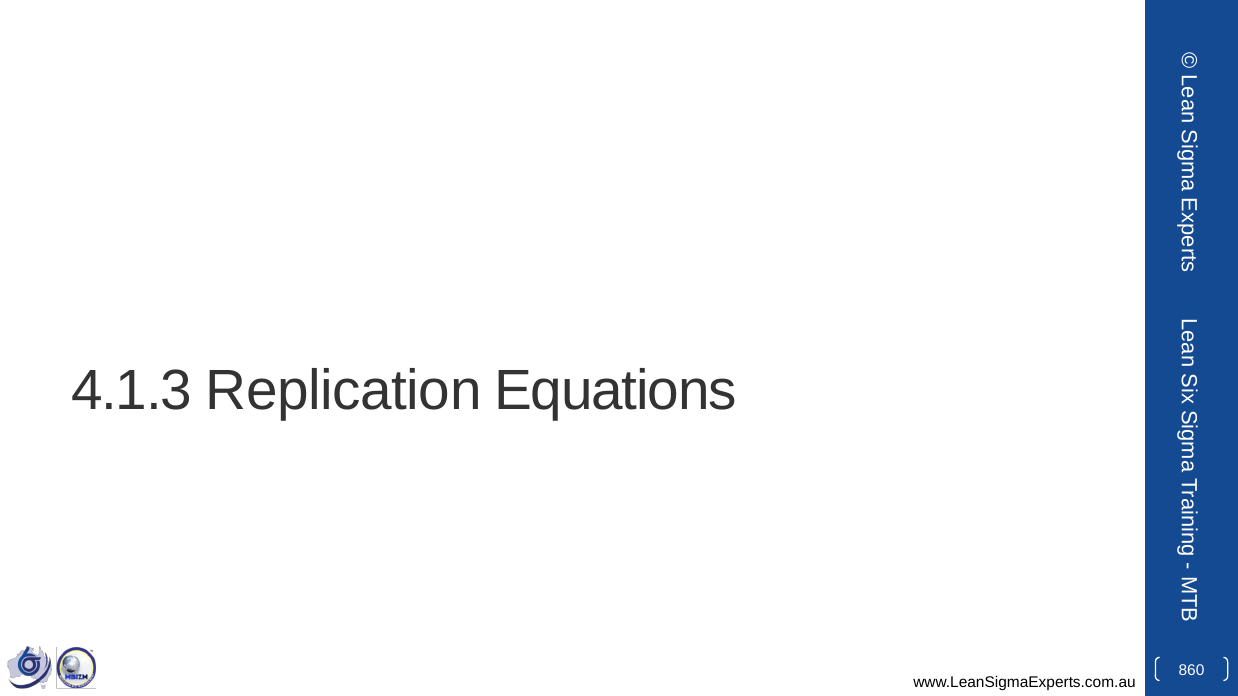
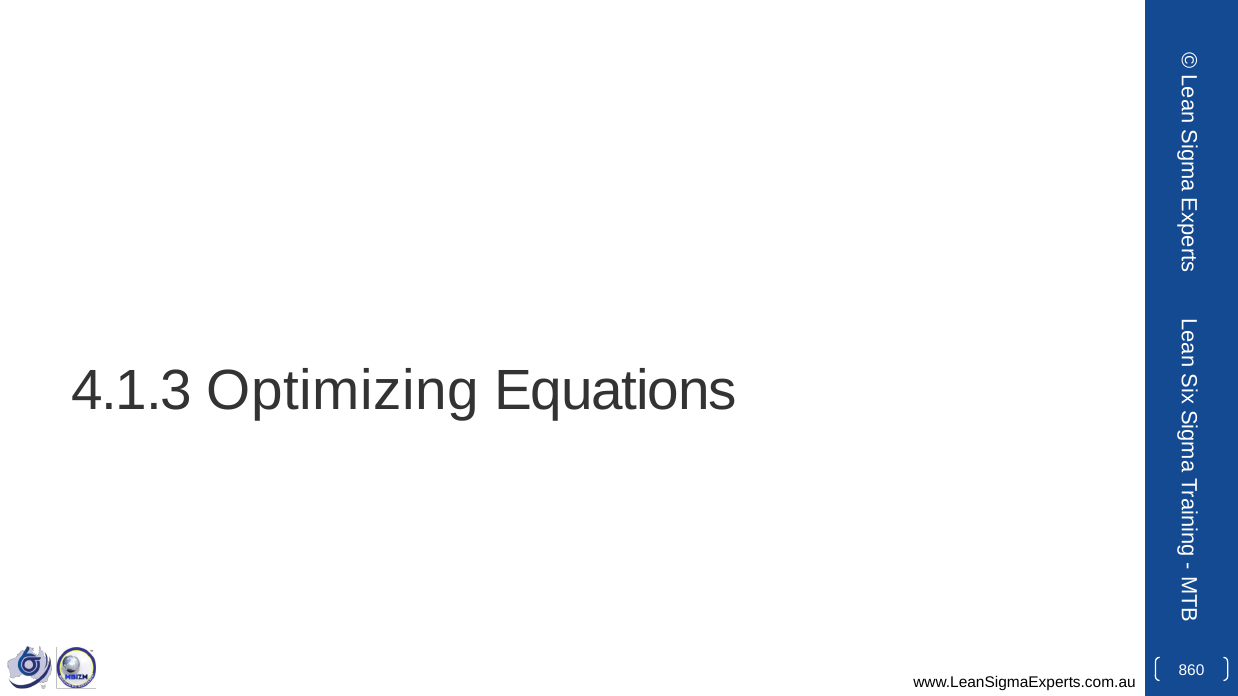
Replication: Replication -> Optimizing
